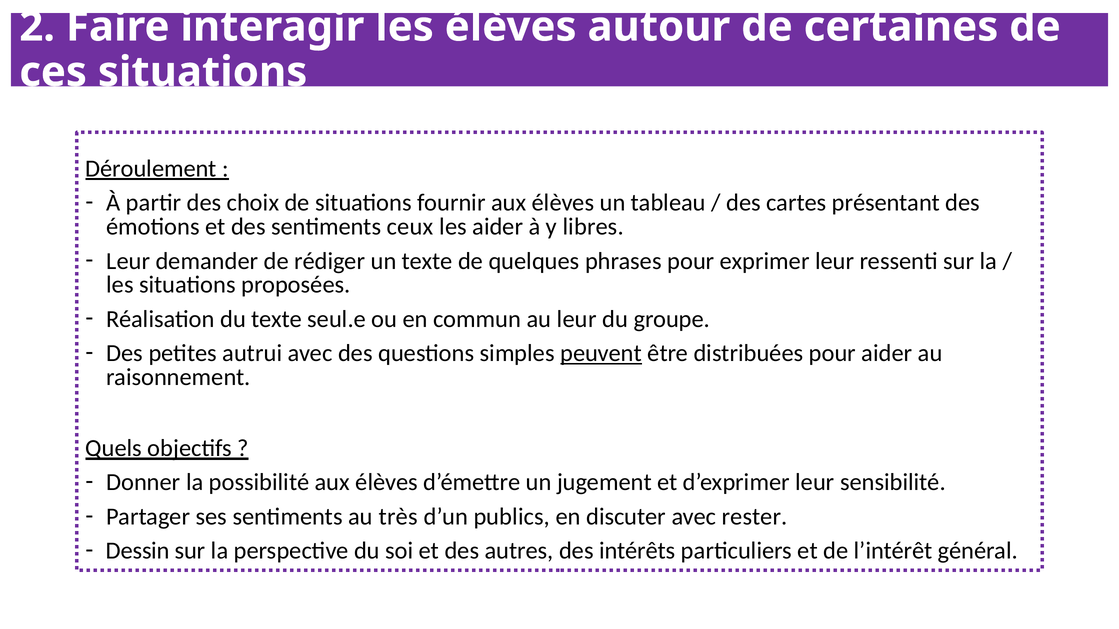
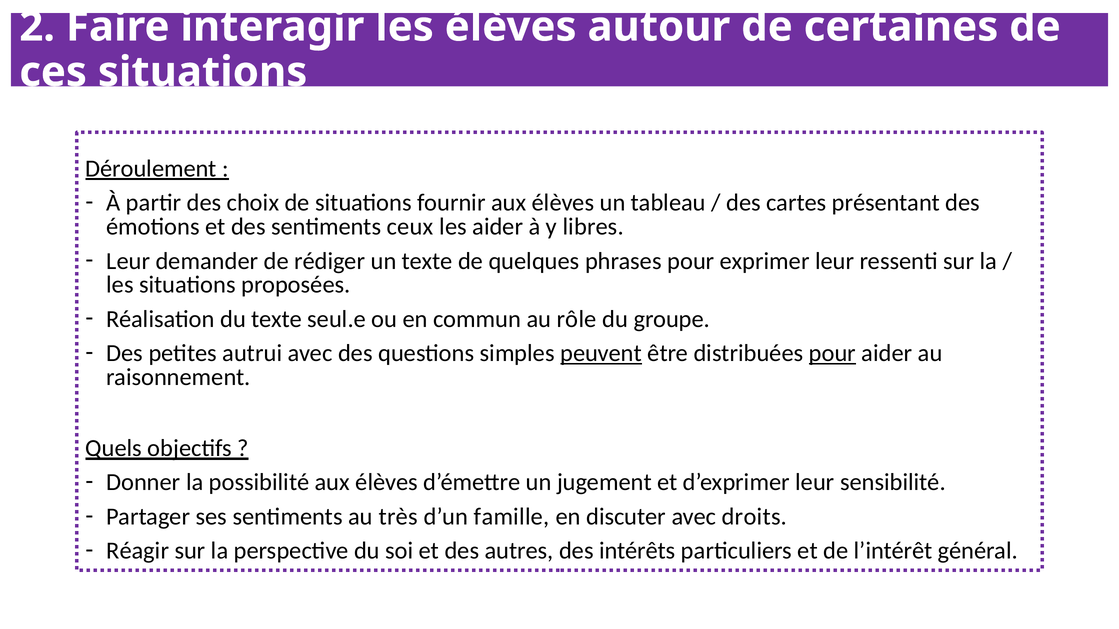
au leur: leur -> rôle
pour at (832, 353) underline: none -> present
publics: publics -> famille
rester: rester -> droits
Dessin: Dessin -> Réagir
